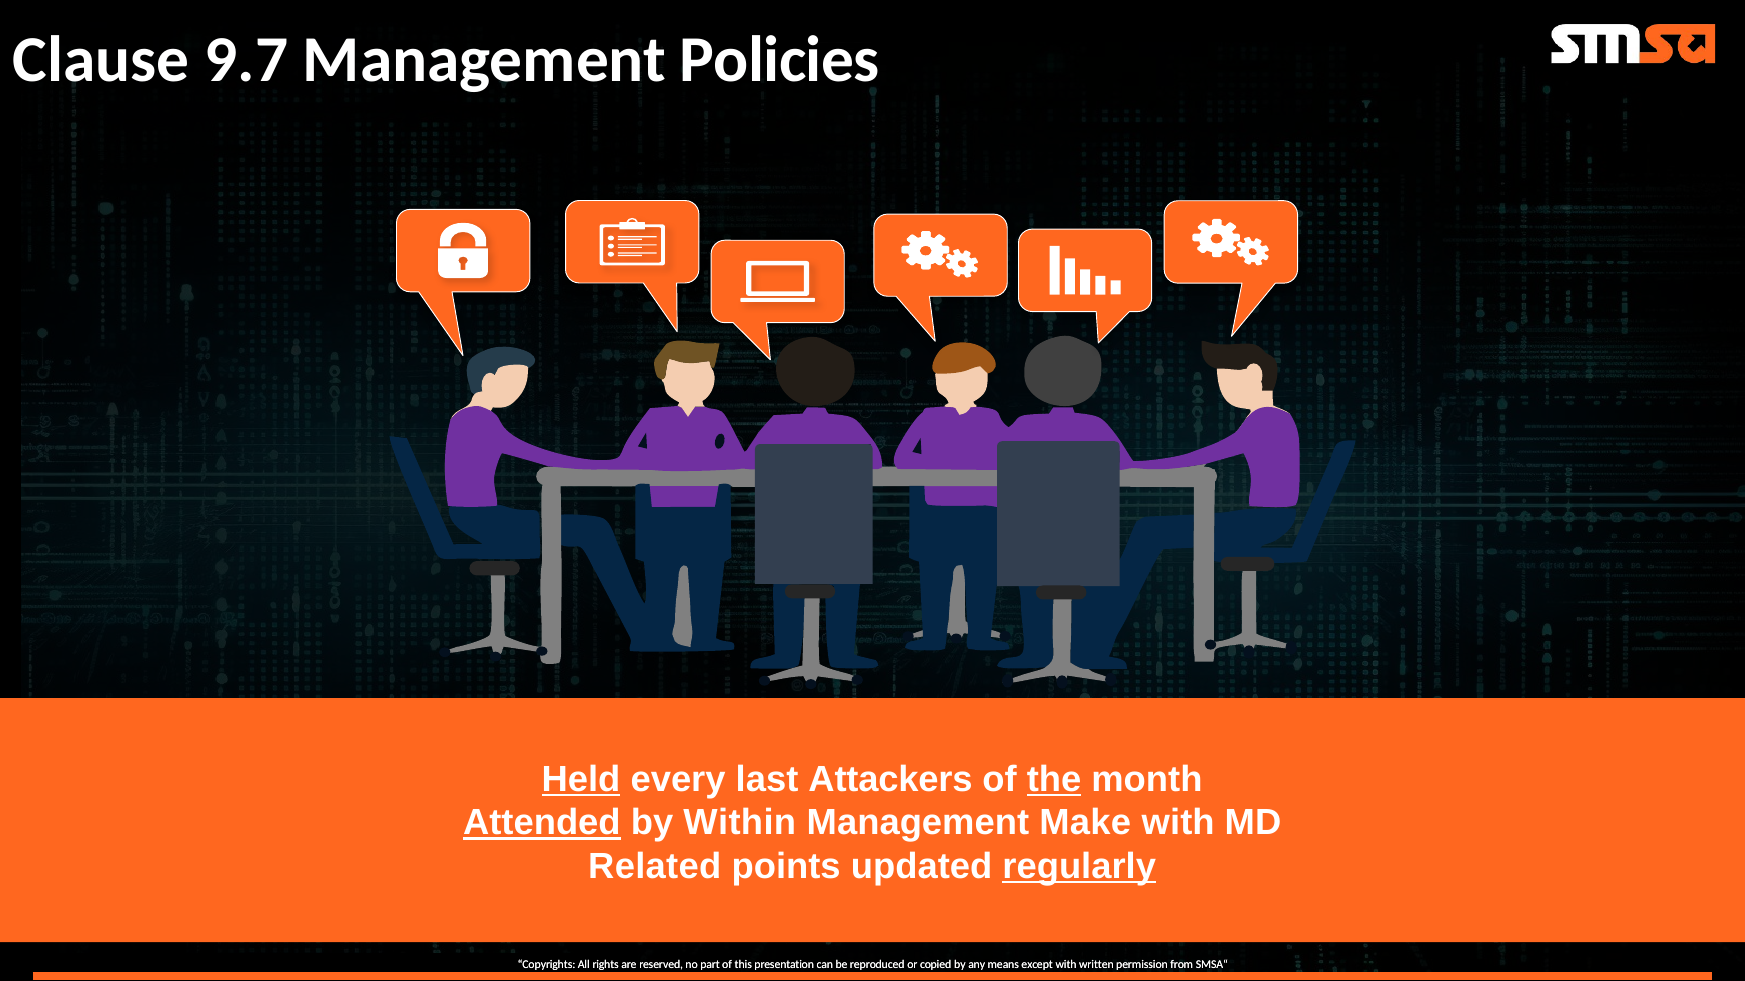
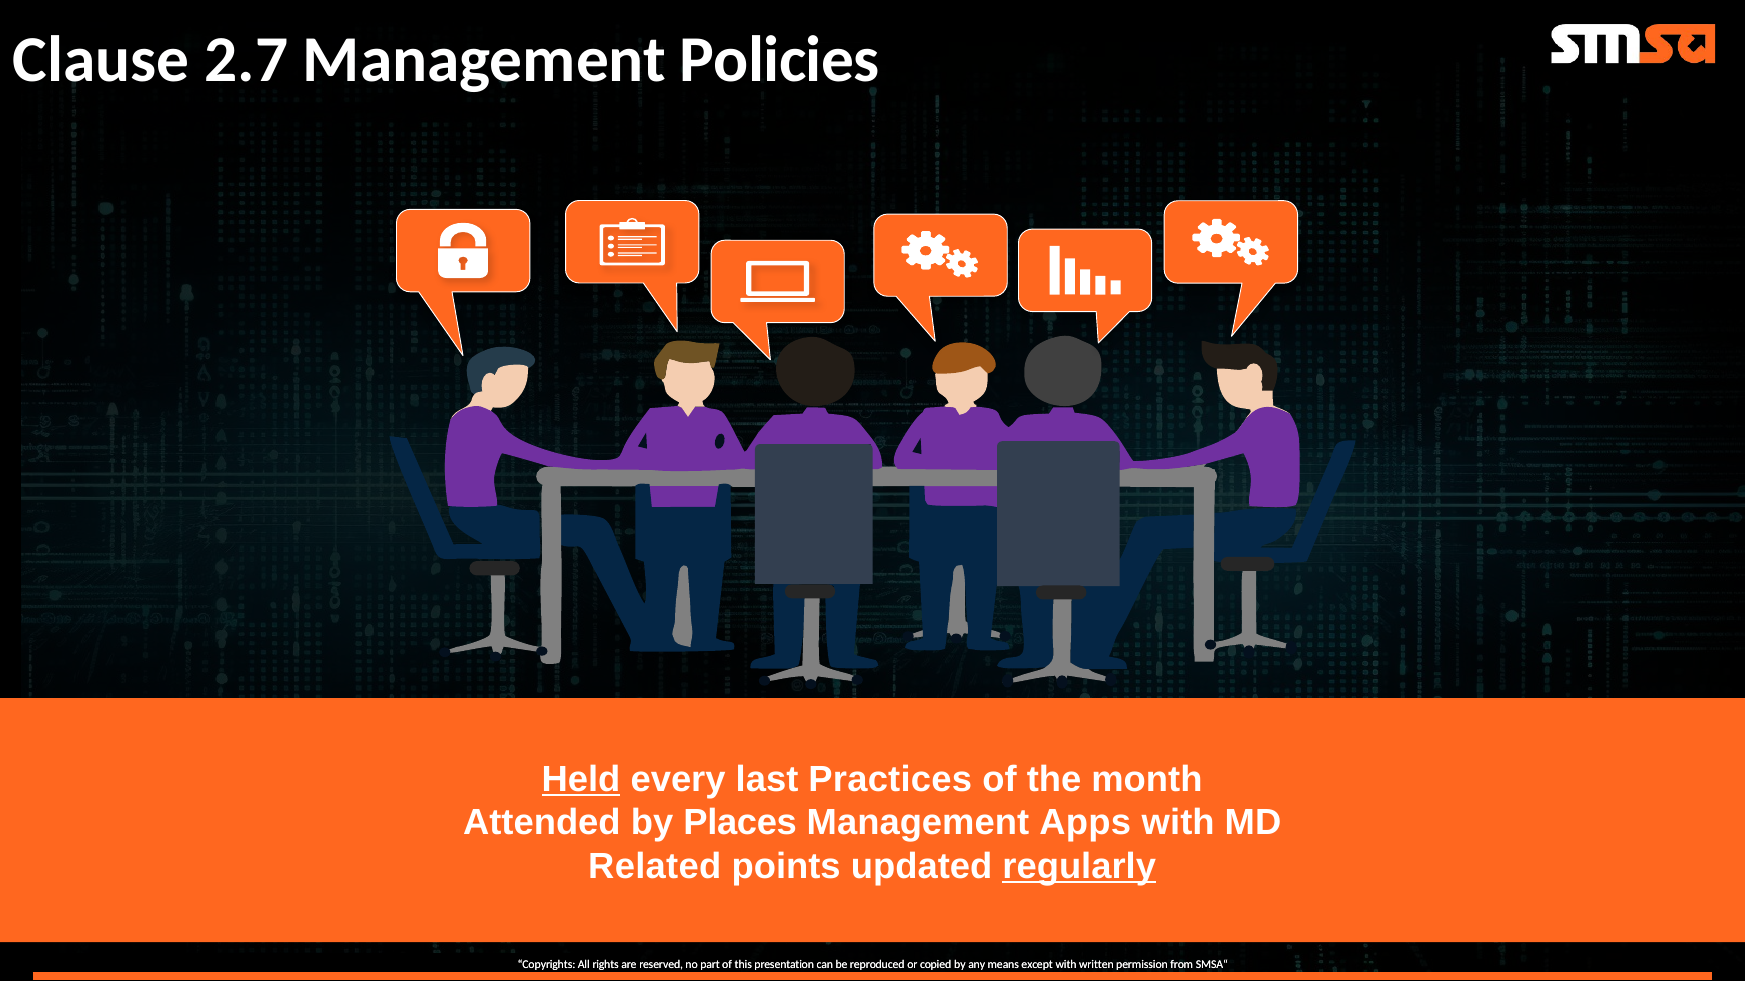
9.7: 9.7 -> 2.7
Attackers: Attackers -> Practices
the underline: present -> none
Attended underline: present -> none
Within: Within -> Places
Make: Make -> Apps
